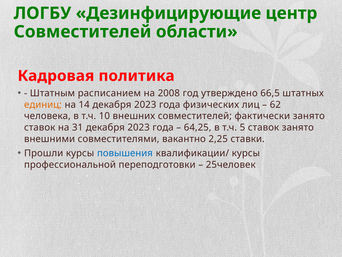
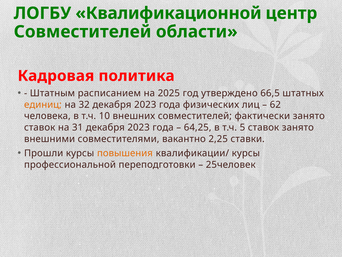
Дезинфицирующие: Дезинфицирующие -> Квалификационной
2008: 2008 -> 2025
14: 14 -> 32
повышения colour: blue -> orange
